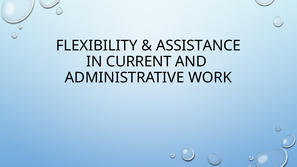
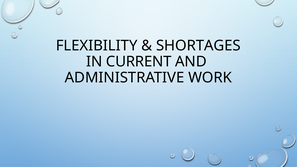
ASSISTANCE: ASSISTANCE -> SHORTAGES
